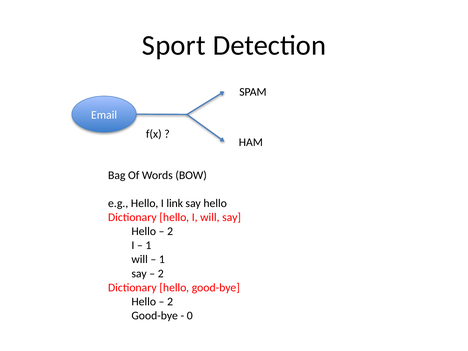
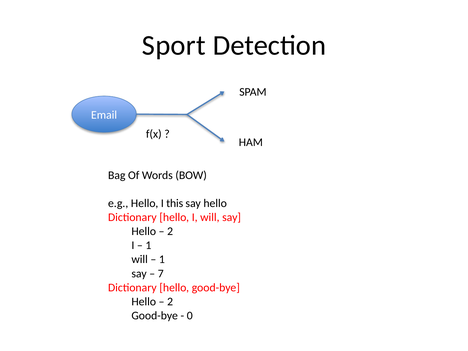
link: link -> this
2 at (161, 273): 2 -> 7
